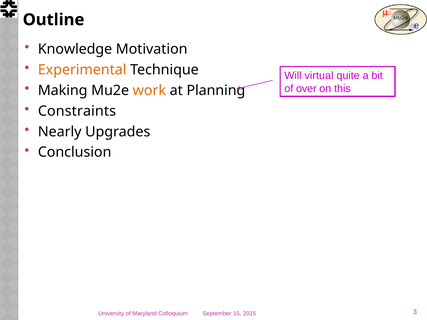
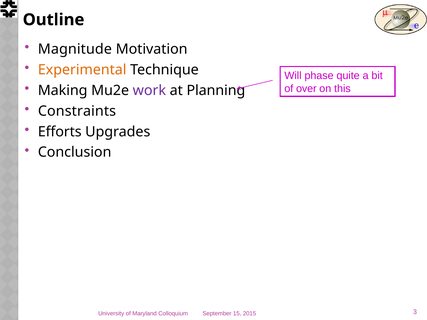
Knowledge: Knowledge -> Magnitude
virtual: virtual -> phase
work colour: orange -> purple
Nearly: Nearly -> Efforts
